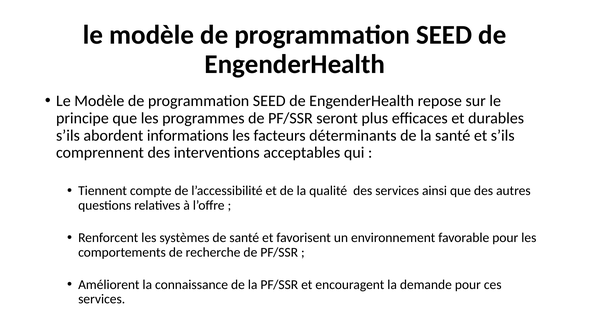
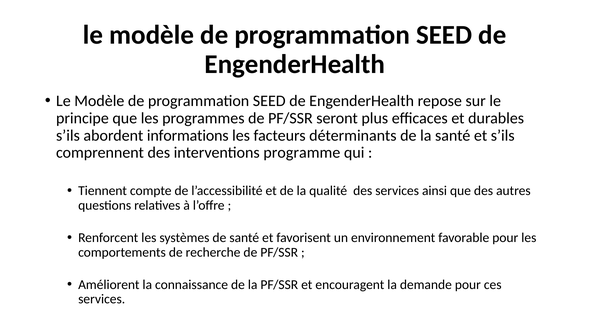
acceptables: acceptables -> programme
